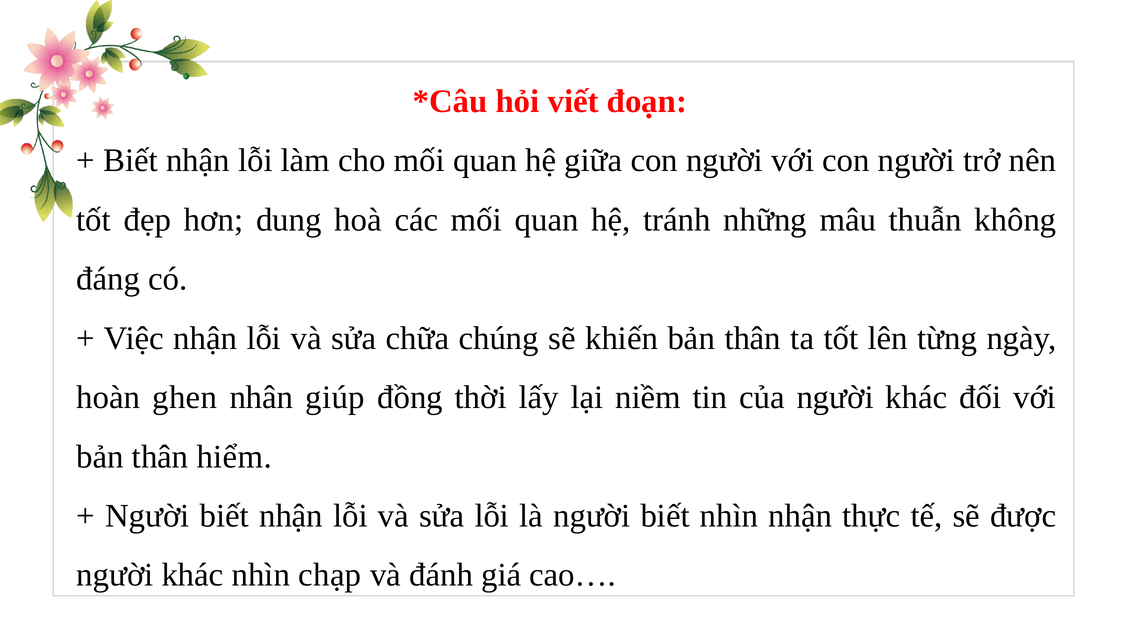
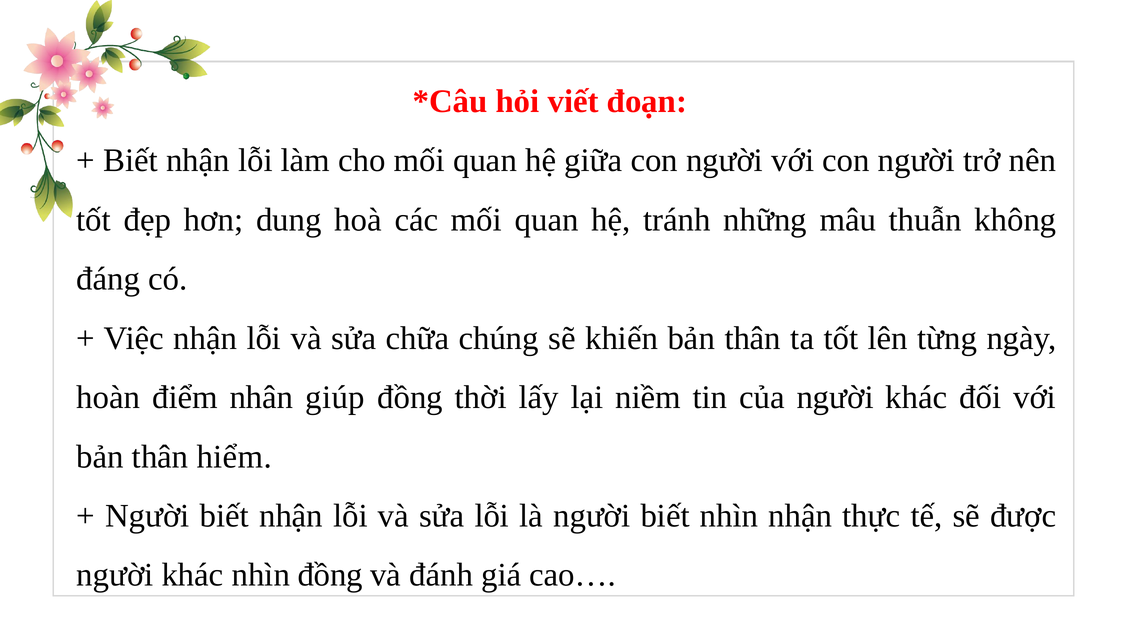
ghen: ghen -> điểm
nhìn chạp: chạp -> đồng
